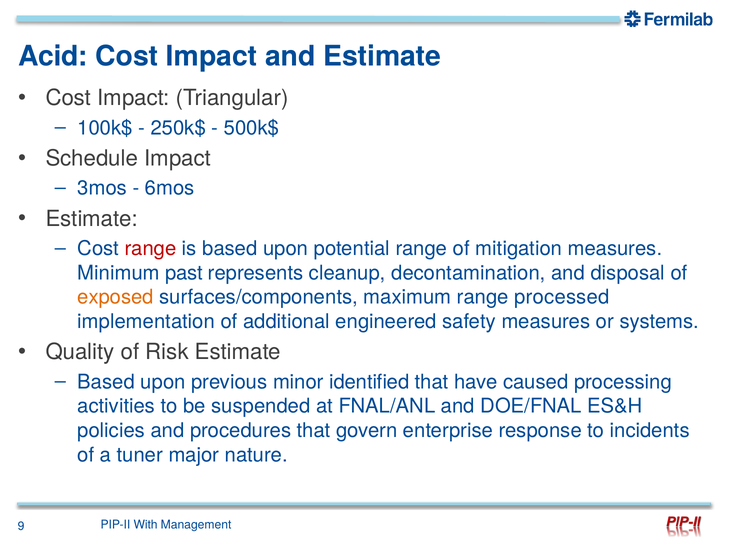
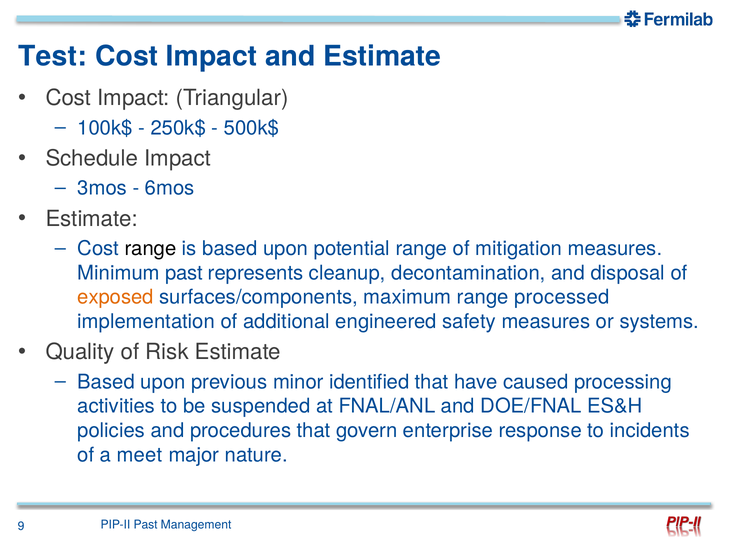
Acid: Acid -> Test
range at (150, 249) colour: red -> black
tuner: tuner -> meet
PIP-II With: With -> Past
